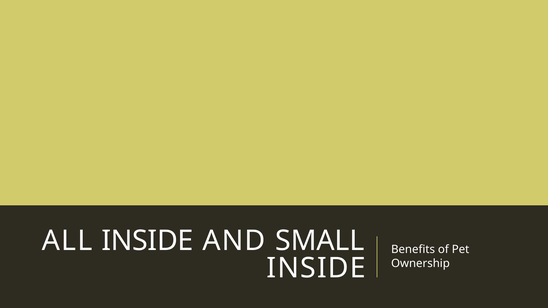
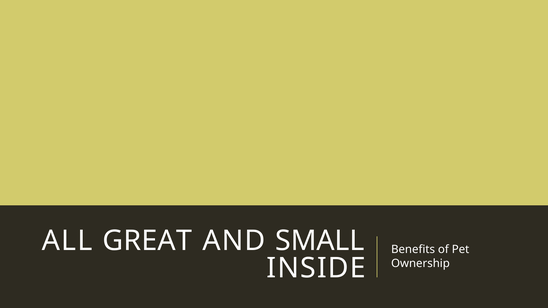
ALL INSIDE: INSIDE -> GREAT
